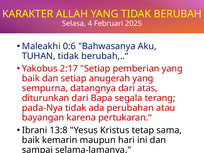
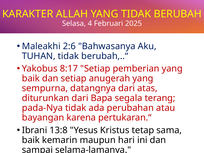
0:6: 0:6 -> 2:6
2:17: 2:17 -> 8:17
